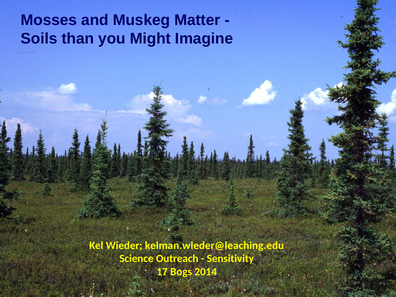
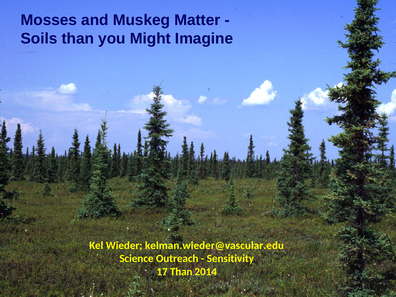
kelman.wieder@leaching.edu: kelman.wieder@leaching.edu -> kelman.wieder@vascular.edu
17 Bogs: Bogs -> Than
